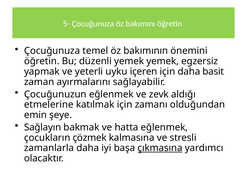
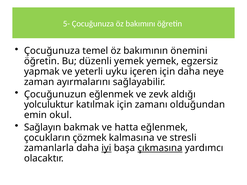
basit: basit -> neye
etmelerine: etmelerine -> yolculuktur
şeye: şeye -> okul
iyi underline: none -> present
